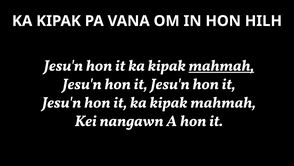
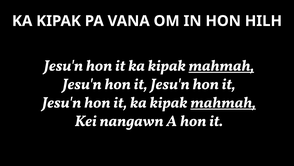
mahmah at (223, 102) underline: none -> present
